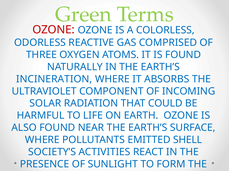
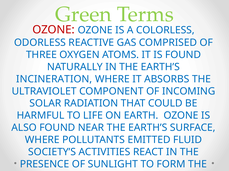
SHELL: SHELL -> FLUID
